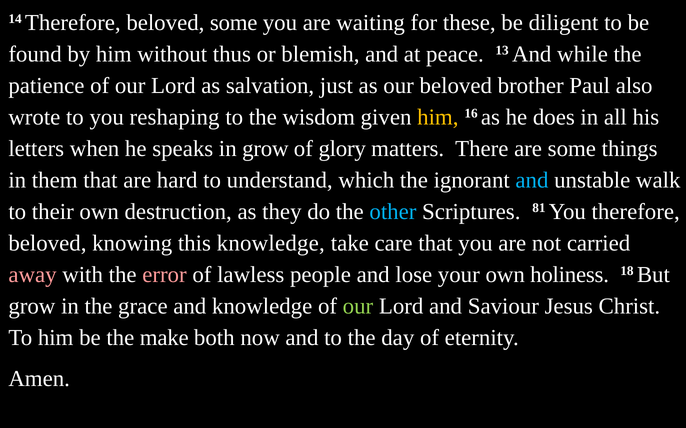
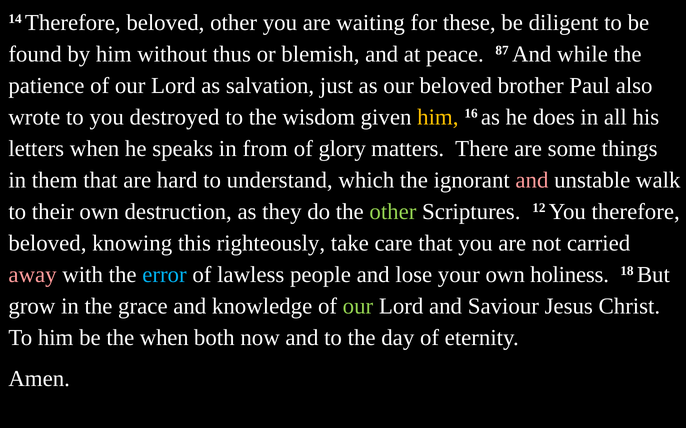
beloved some: some -> other
13: 13 -> 87
reshaping: reshaping -> destroyed
in grow: grow -> from
and at (532, 181) colour: light blue -> pink
other at (393, 212) colour: light blue -> light green
81: 81 -> 12
this knowledge: knowledge -> righteously
error colour: pink -> light blue
the make: make -> when
